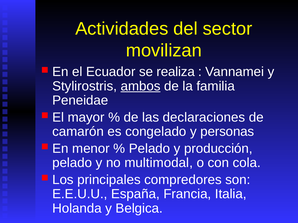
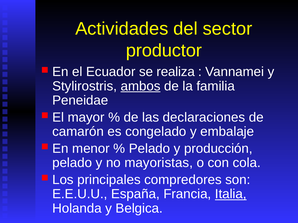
movilizan: movilizan -> productor
personas: personas -> embalaje
multimodal: multimodal -> mayoristas
Italia underline: none -> present
